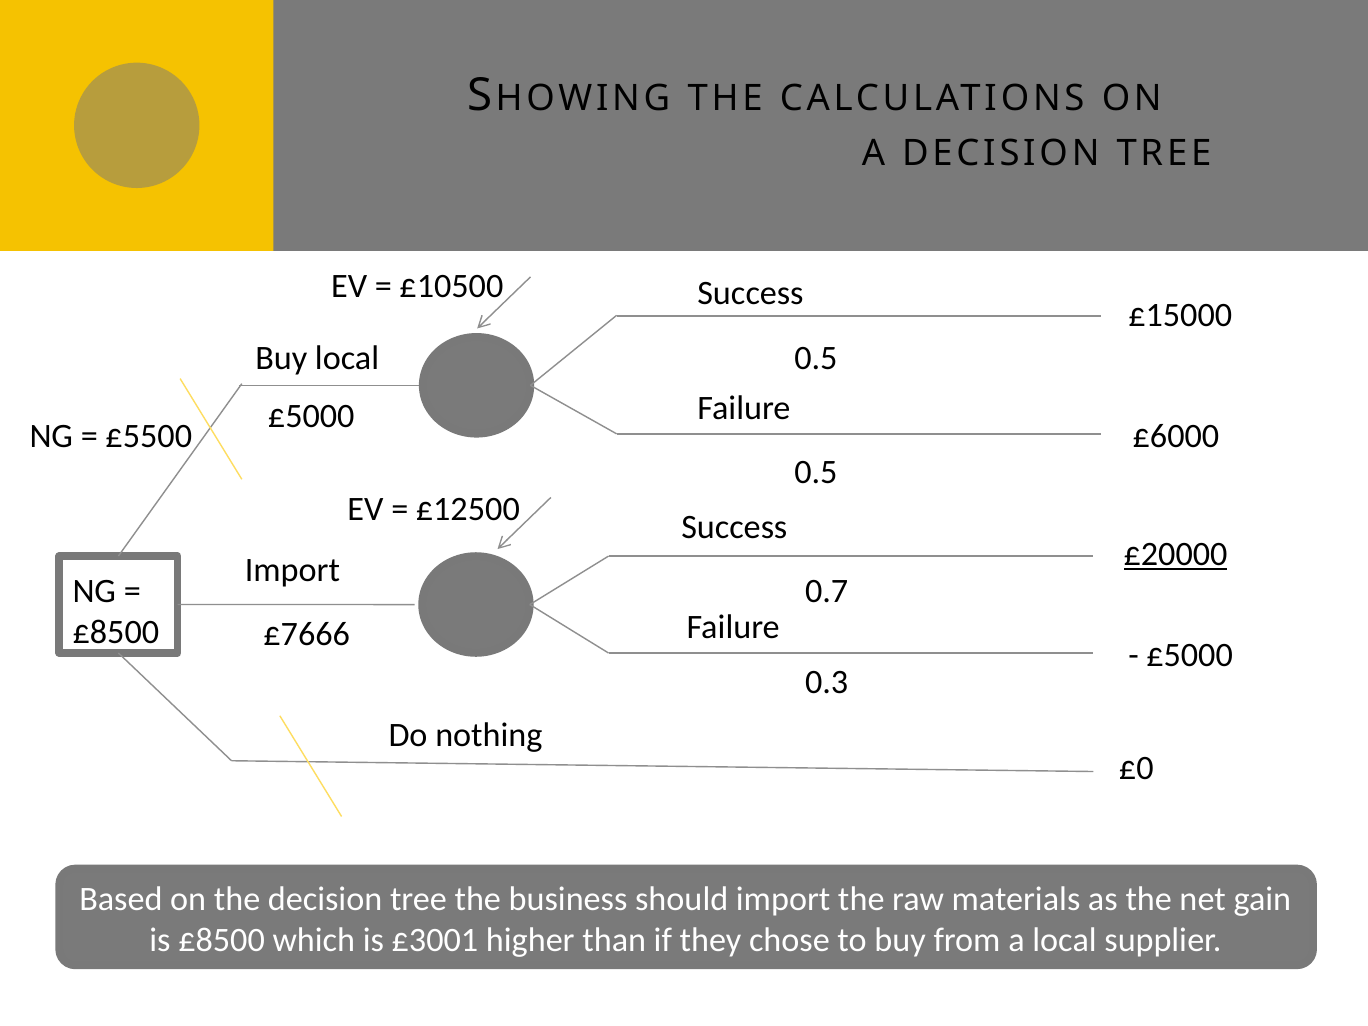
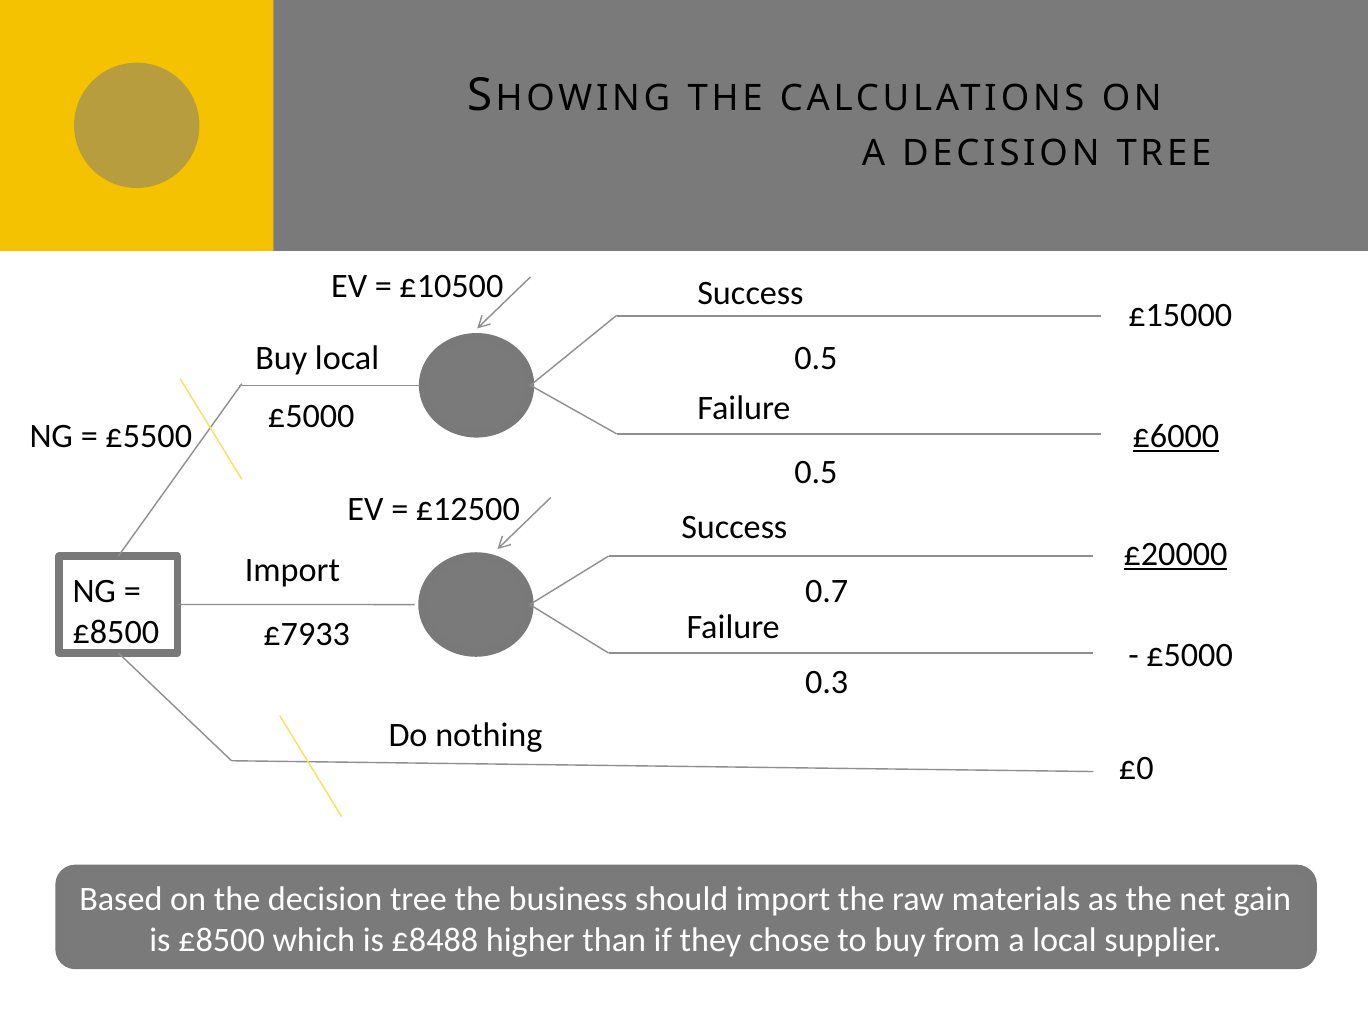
£6000 underline: none -> present
£7666: £7666 -> £7933
£3001: £3001 -> £8488
